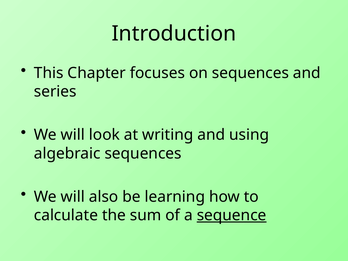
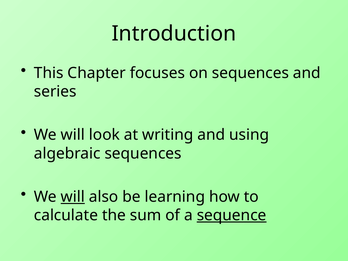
will at (73, 197) underline: none -> present
